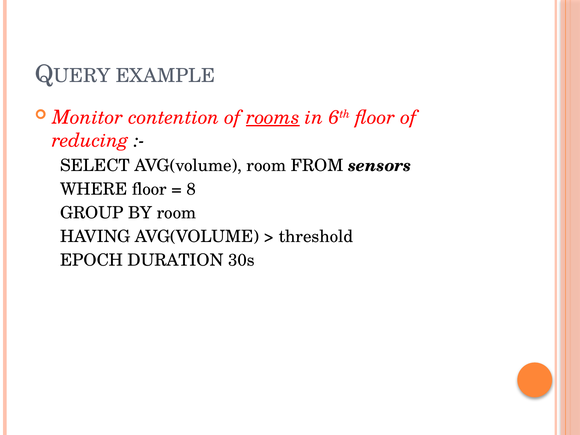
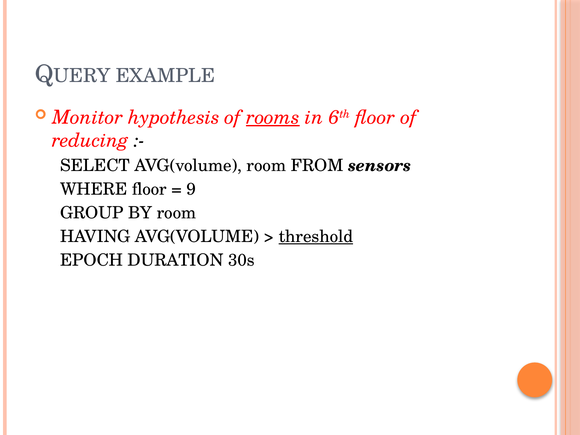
contention: contention -> hypothesis
8: 8 -> 9
threshold underline: none -> present
